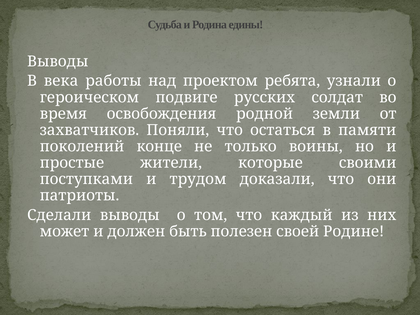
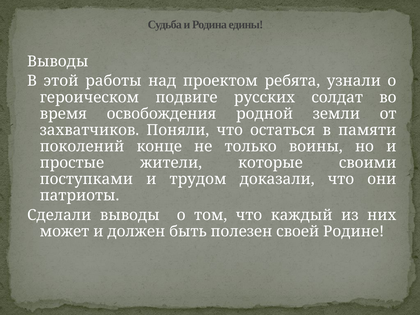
века: века -> этой
